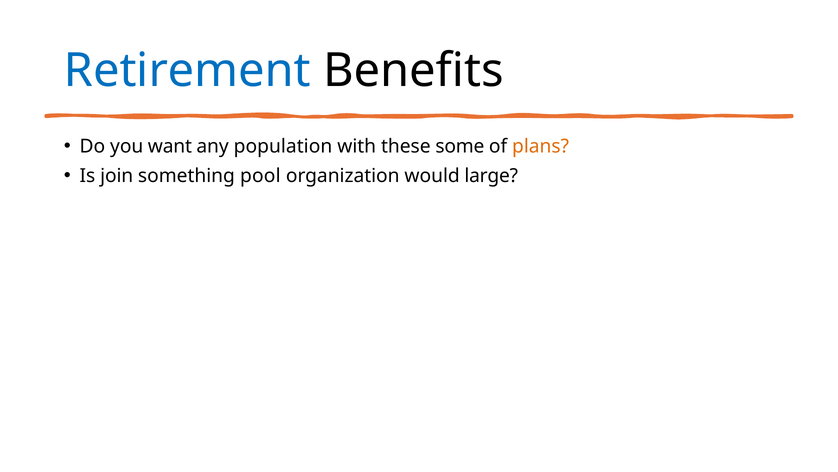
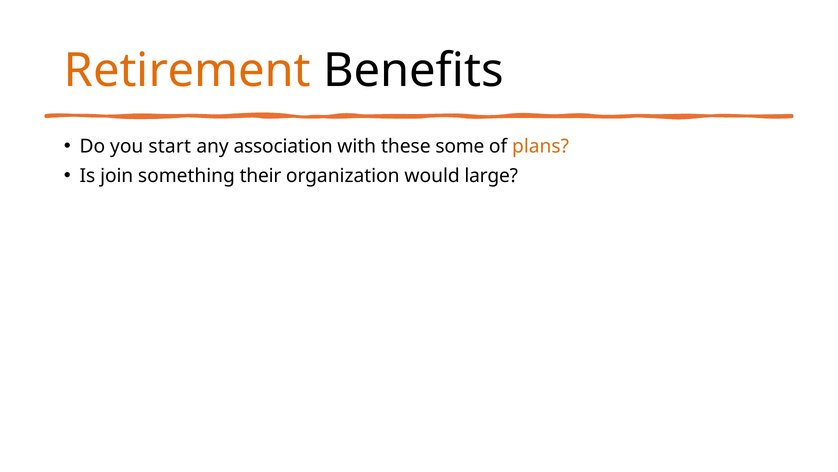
Retirement colour: blue -> orange
want: want -> start
population: population -> association
pool: pool -> their
